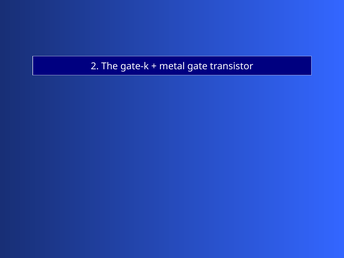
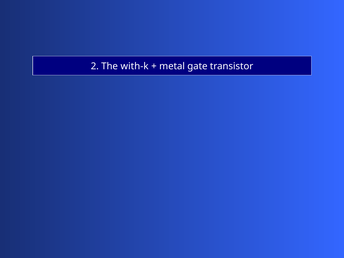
gate-k: gate-k -> with-k
